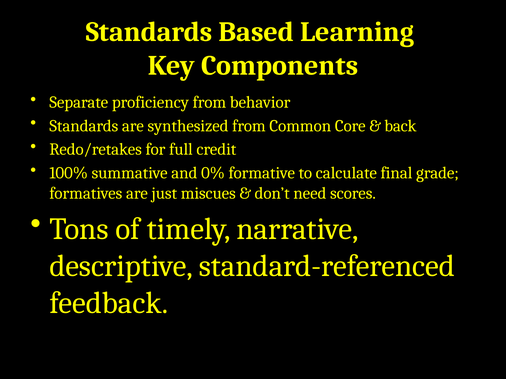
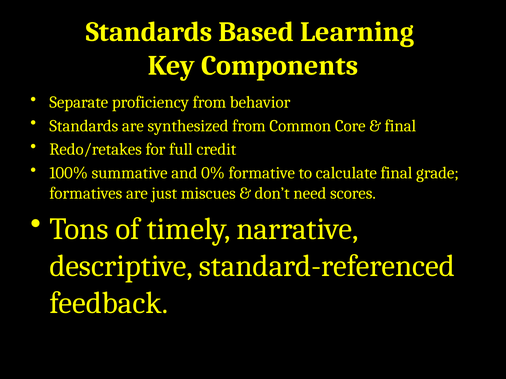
back at (400, 126): back -> final
